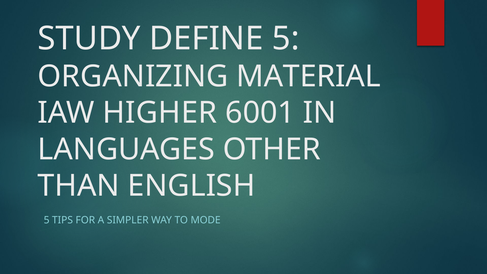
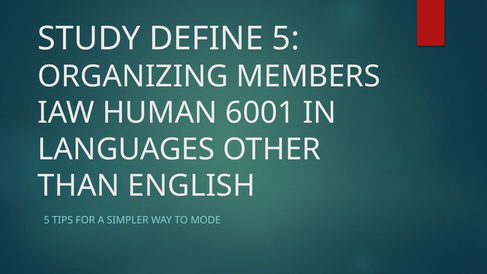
MATERIAL: MATERIAL -> MEMBERS
HIGHER: HIGHER -> HUMAN
